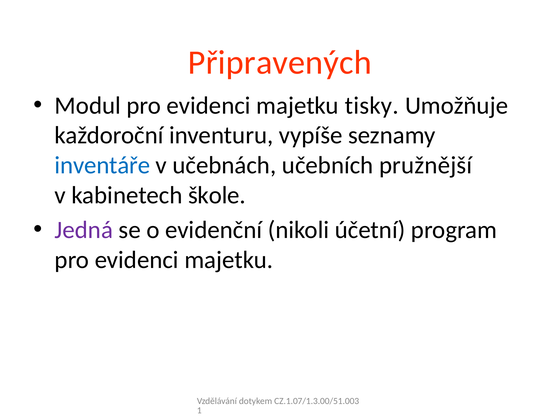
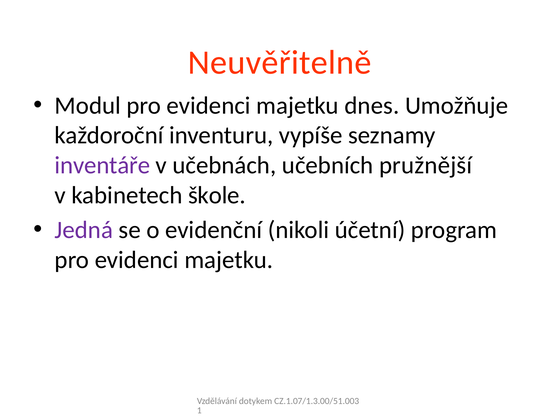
Připravených: Připravených -> Neuvěřitelně
tisky: tisky -> dnes
inventáře colour: blue -> purple
